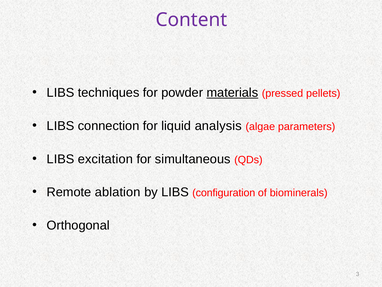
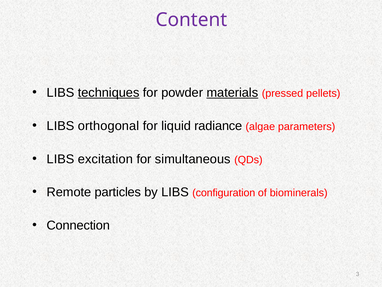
techniques underline: none -> present
connection: connection -> orthogonal
analysis: analysis -> radiance
ablation: ablation -> particles
Orthogonal: Orthogonal -> Connection
